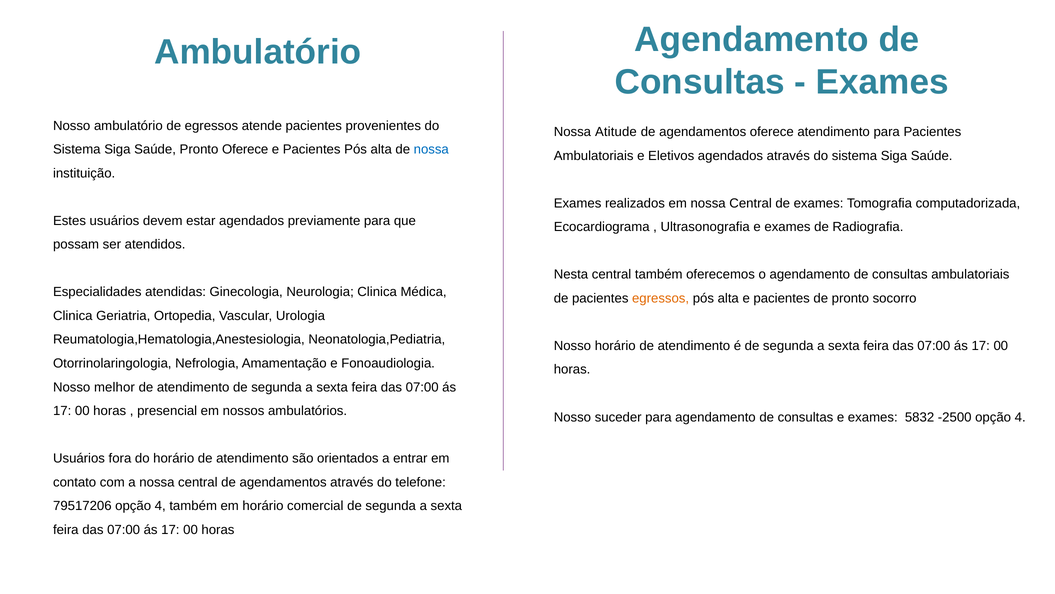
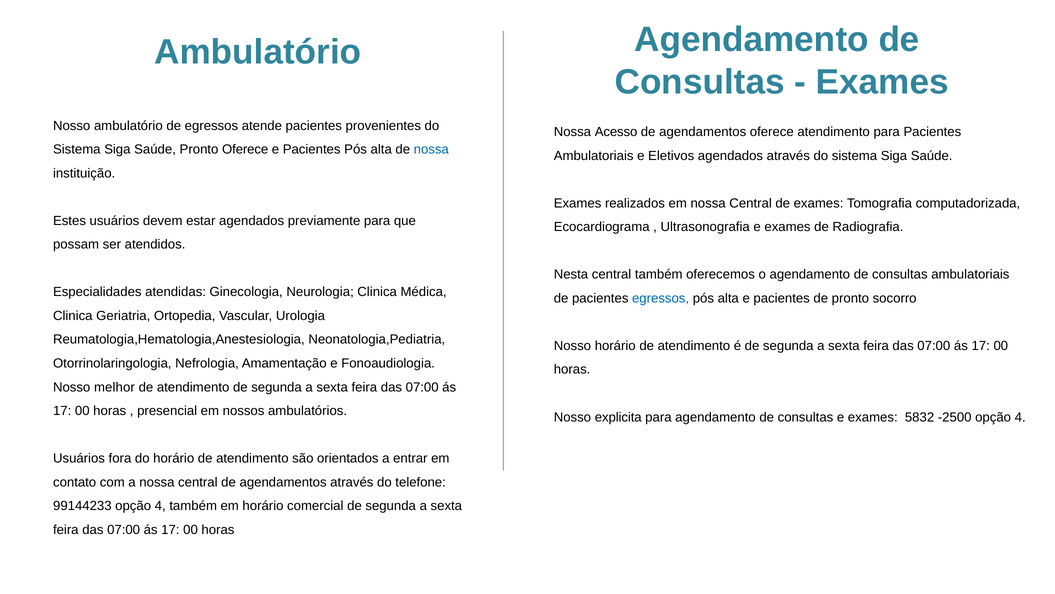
Atitude: Atitude -> Acesso
egressos at (661, 298) colour: orange -> blue
suceder: suceder -> explicita
79517206: 79517206 -> 99144233
